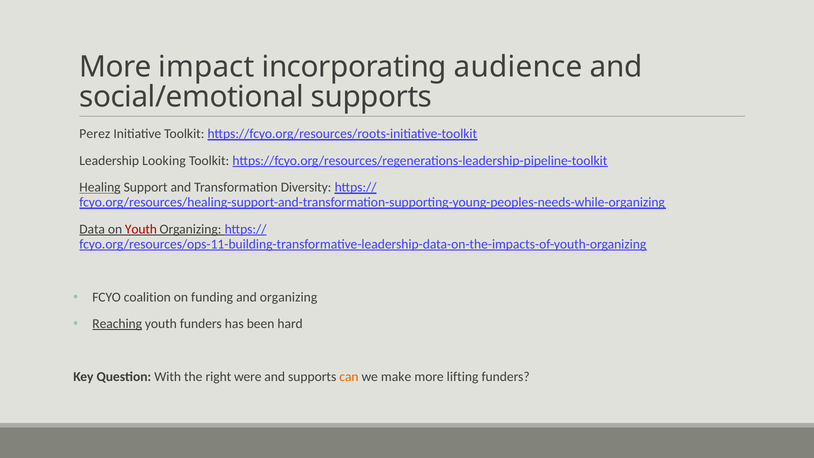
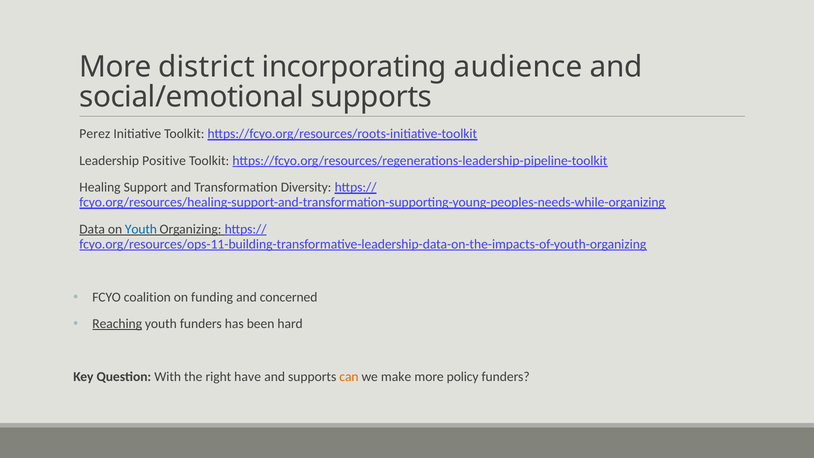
impact: impact -> district
Looking: Looking -> Positive
Healing underline: present -> none
Youth at (141, 229) colour: red -> blue
and organizing: organizing -> concerned
were: were -> have
lifting: lifting -> policy
